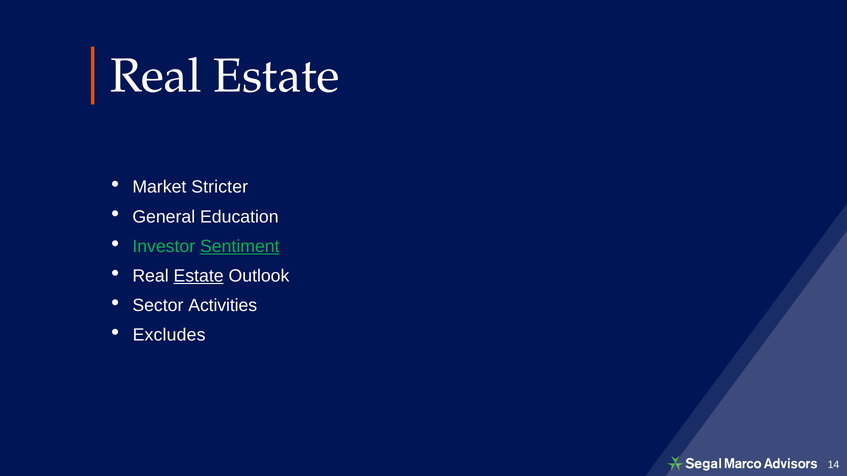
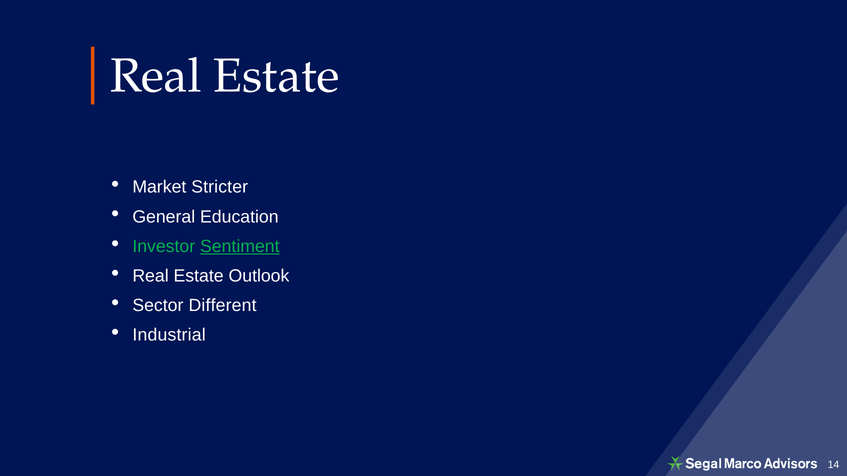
Estate at (199, 276) underline: present -> none
Activities: Activities -> Different
Excludes: Excludes -> Industrial
